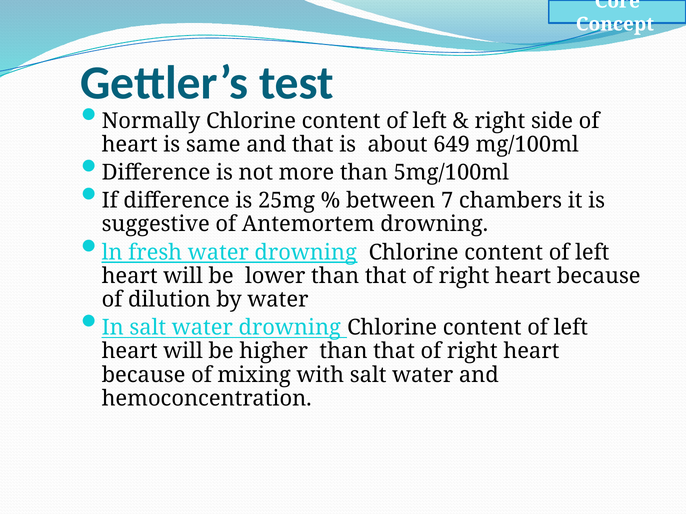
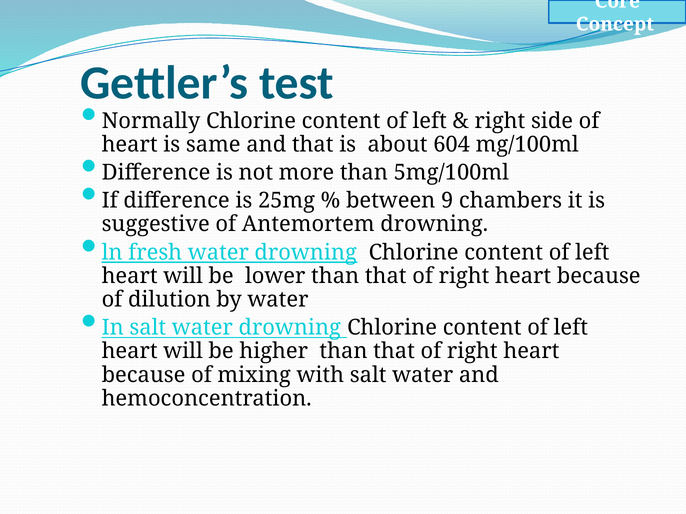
649: 649 -> 604
7: 7 -> 9
